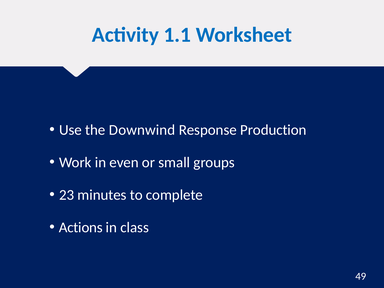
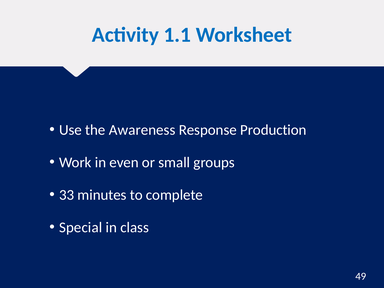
Downwind: Downwind -> Awareness
23: 23 -> 33
Actions: Actions -> Special
